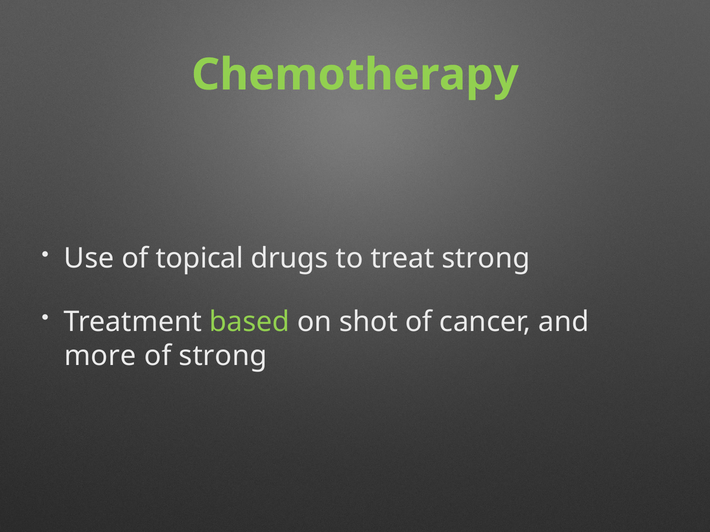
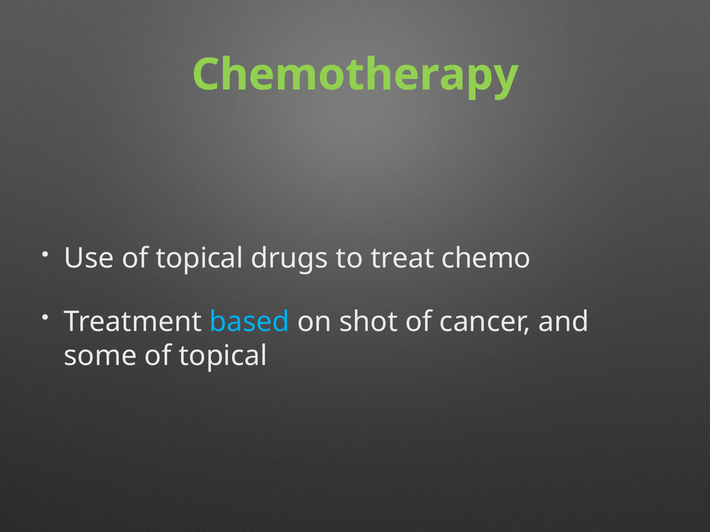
treat strong: strong -> chemo
based colour: light green -> light blue
more: more -> some
strong at (223, 356): strong -> topical
